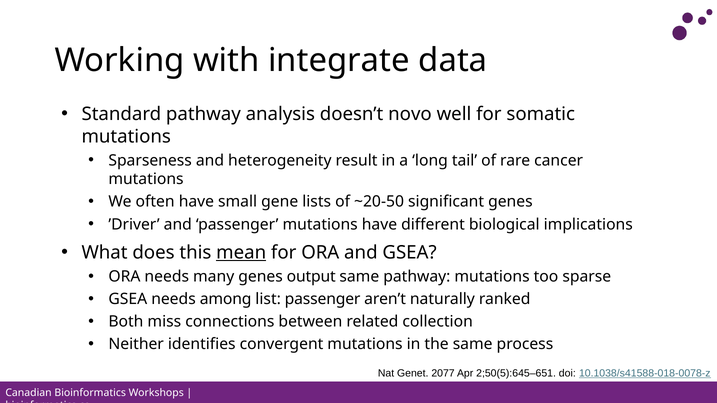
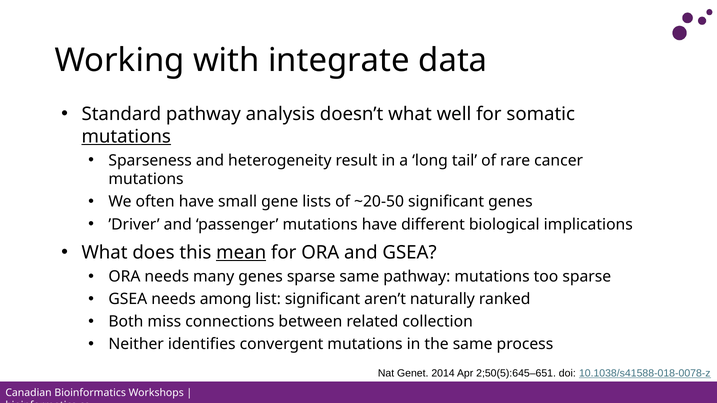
doesn’t novo: novo -> what
mutations at (126, 136) underline: none -> present
genes output: output -> sparse
list passenger: passenger -> significant
2077: 2077 -> 2014
